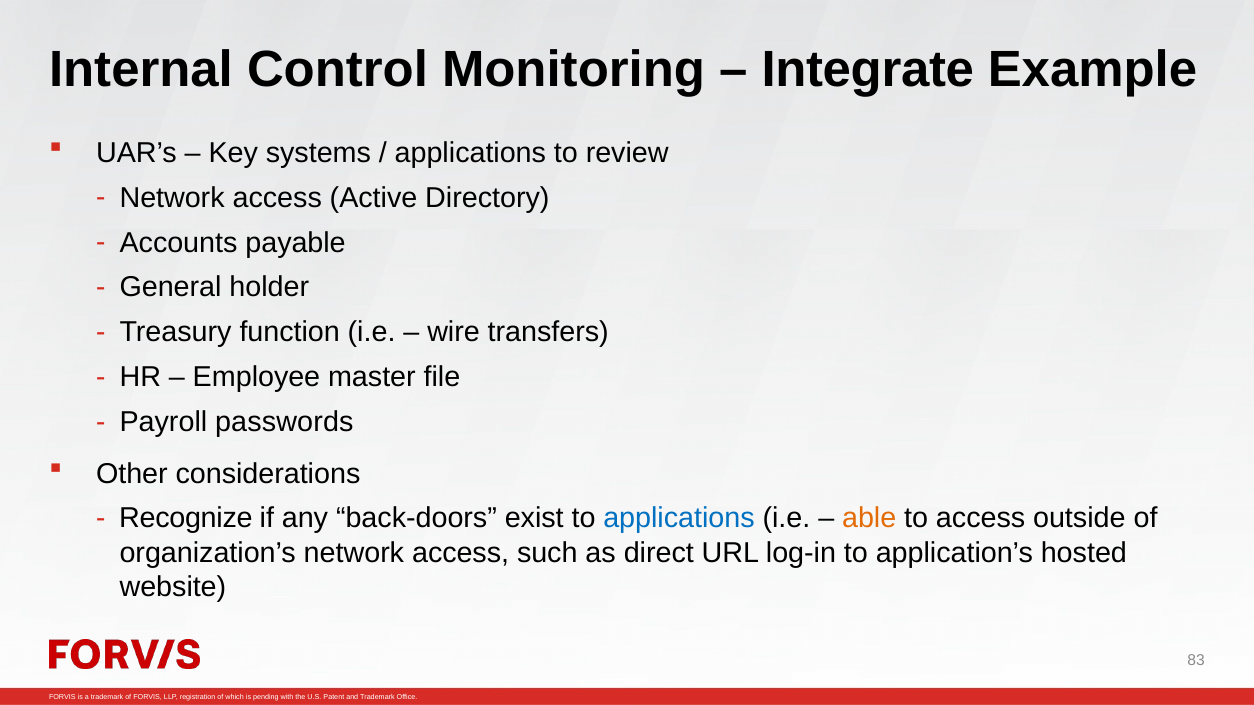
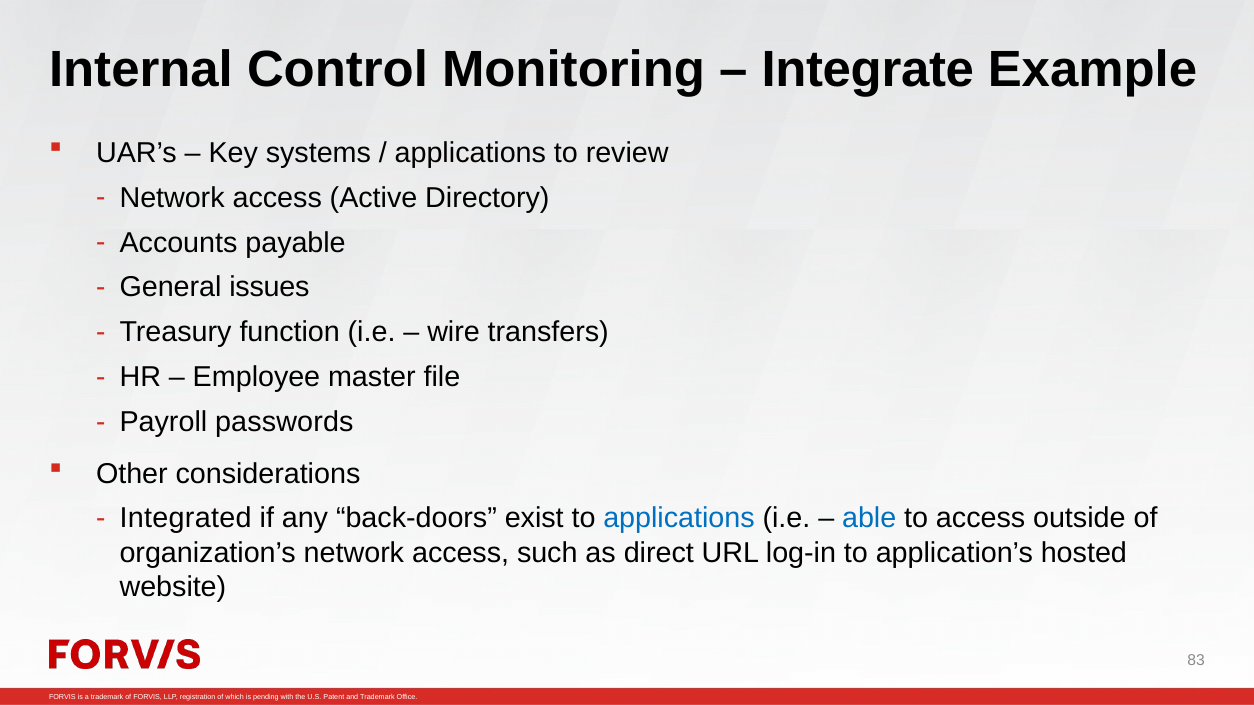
holder: holder -> issues
Recognize: Recognize -> Integrated
able colour: orange -> blue
